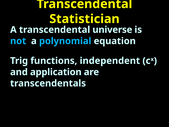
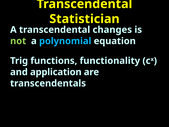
universe: universe -> changes
not colour: light blue -> light green
independent: independent -> functionality
